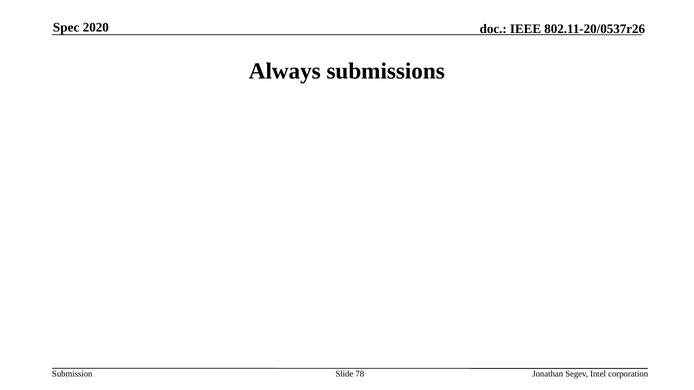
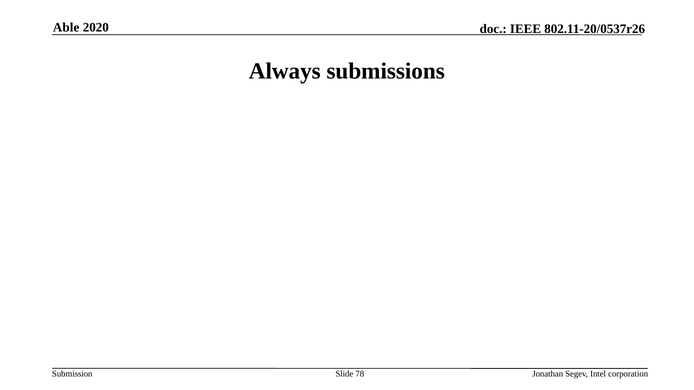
Spec: Spec -> Able
